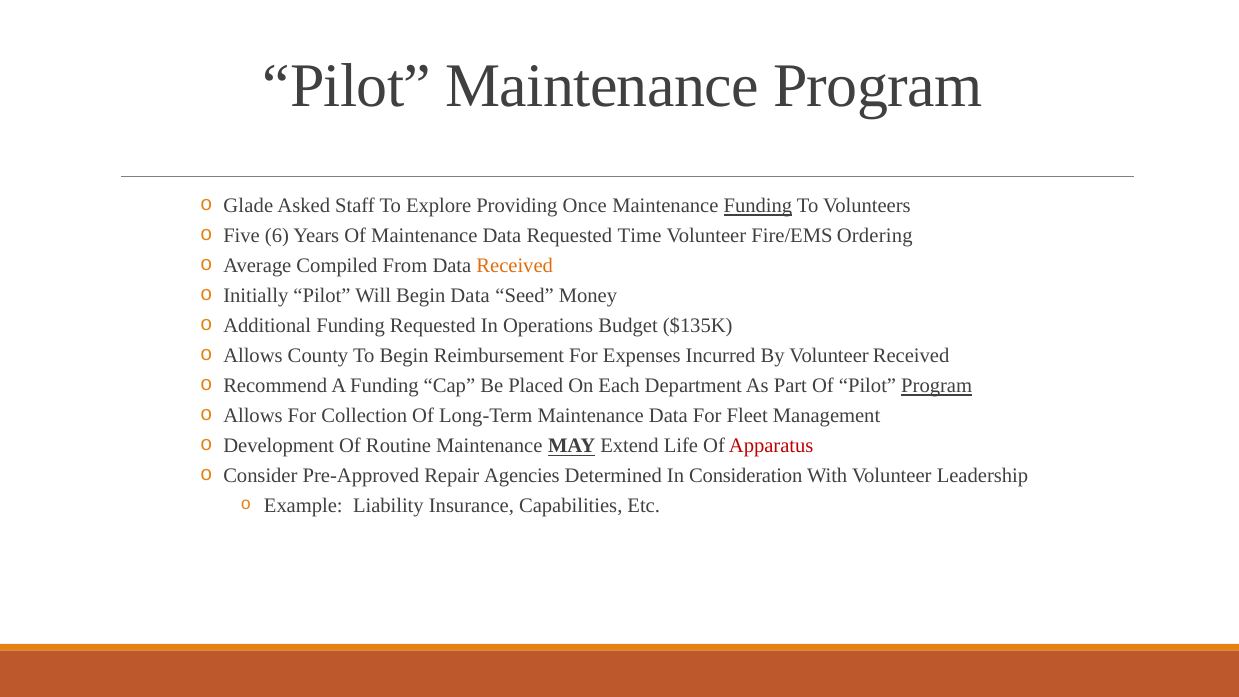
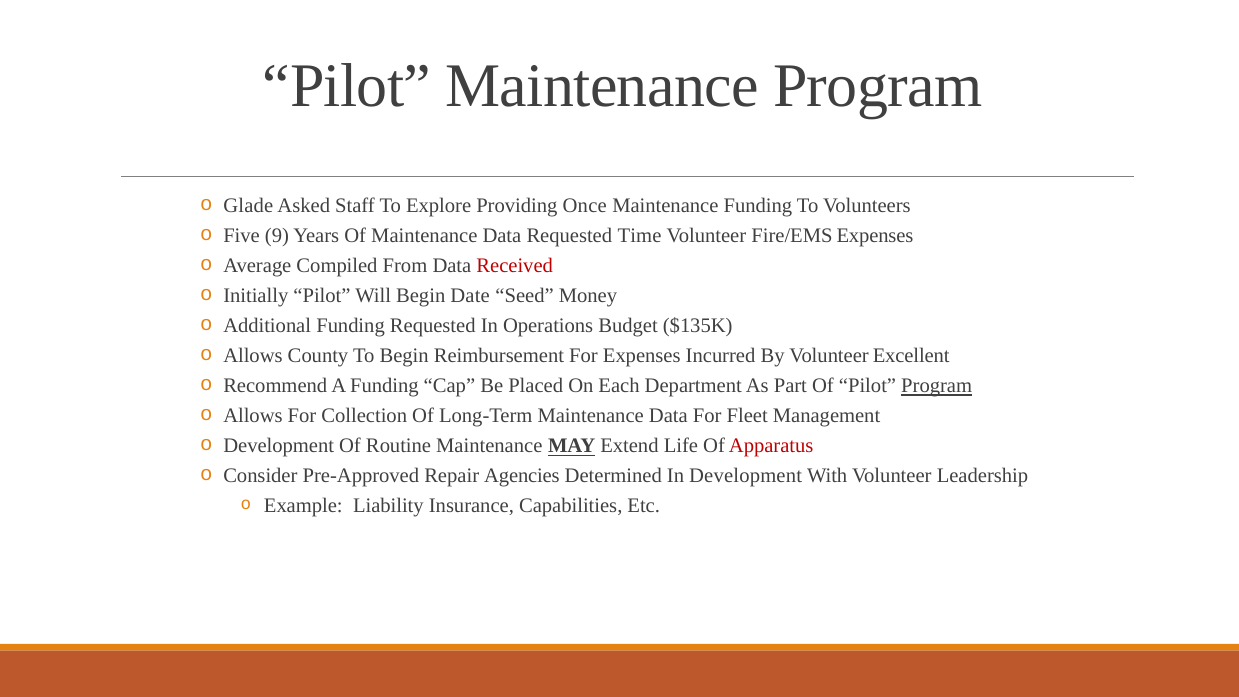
Funding at (758, 206) underline: present -> none
6: 6 -> 9
Fire/EMS Ordering: Ordering -> Expenses
Received at (515, 266) colour: orange -> red
Begin Data: Data -> Date
Volunteer Received: Received -> Excellent
In Consideration: Consideration -> Development
